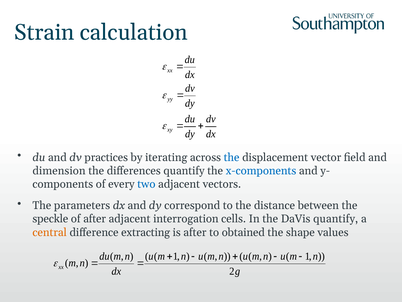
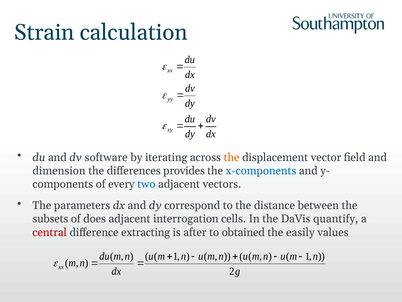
practices: practices -> software
the at (232, 157) colour: blue -> orange
differences quantify: quantify -> provides
speckle: speckle -> subsets
of after: after -> does
central colour: orange -> red
shape: shape -> easily
